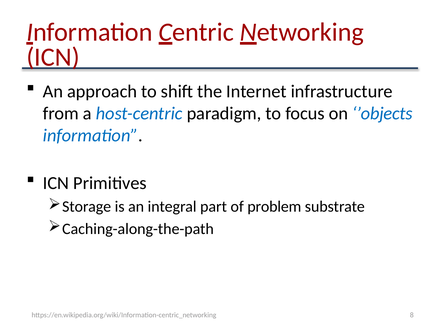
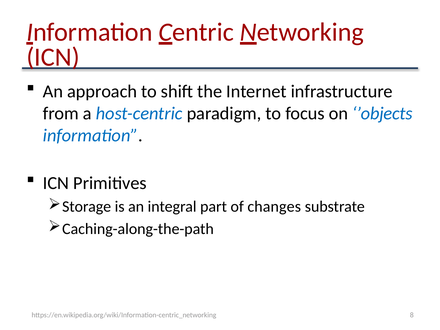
problem: problem -> changes
